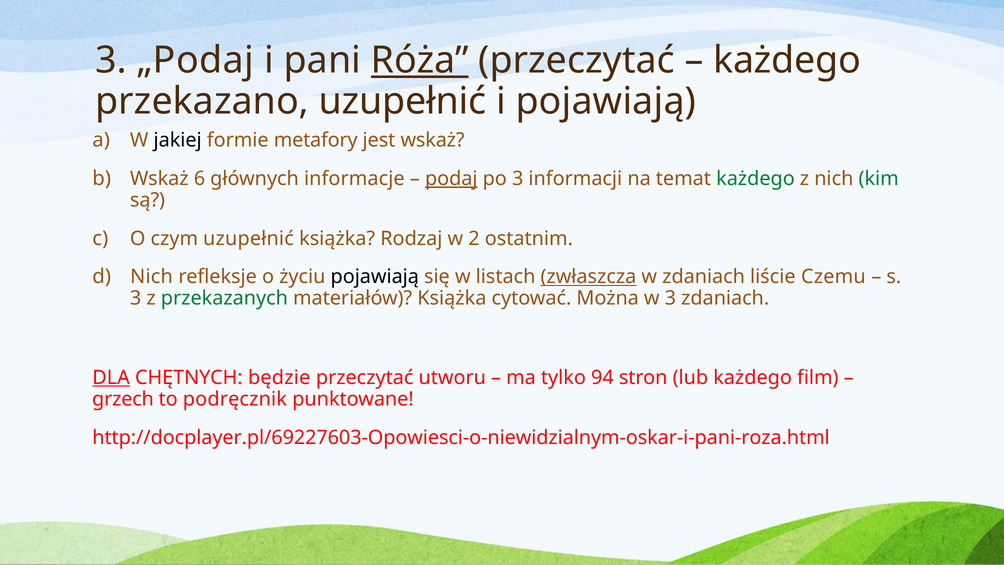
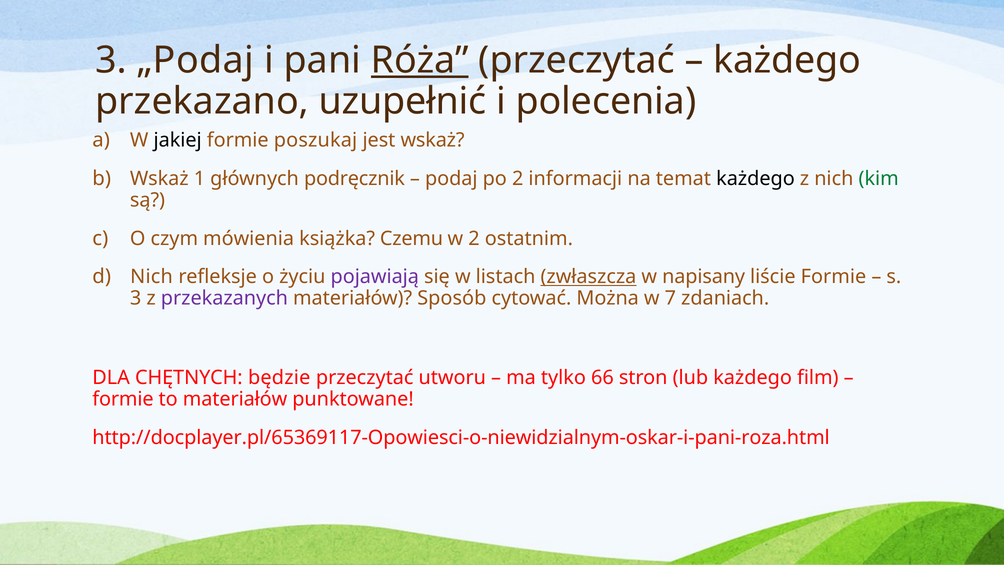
i pojawiają: pojawiają -> polecenia
metafory: metafory -> poszukaj
6: 6 -> 1
informacje: informacje -> podręcznik
podaj underline: present -> none
po 3: 3 -> 2
każdego at (755, 179) colour: green -> black
czym uzupełnić: uzupełnić -> mówienia
Rodzaj: Rodzaj -> Czemu
pojawiają at (375, 277) colour: black -> purple
w zdaniach: zdaniach -> napisany
liście Czemu: Czemu -> Formie
przekazanych colour: green -> purple
materiałów Książka: Książka -> Sposób
w 3: 3 -> 7
DLA underline: present -> none
94: 94 -> 66
grzech at (123, 399): grzech -> formie
to podręcznik: podręcznik -> materiałów
http://docplayer.pl/69227603-Opowiesci-o-niewidzialnym-oskar-i-pani-roza.html: http://docplayer.pl/69227603-Opowiesci-o-niewidzialnym-oskar-i-pani-roza.html -> http://docplayer.pl/65369117-Opowiesci-o-niewidzialnym-oskar-i-pani-roza.html
